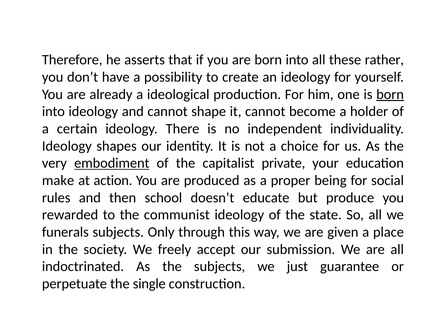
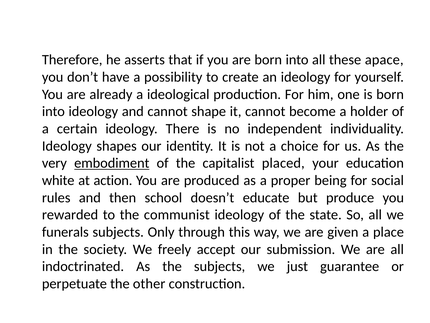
rather: rather -> apace
born at (390, 94) underline: present -> none
private: private -> placed
make: make -> white
single: single -> other
